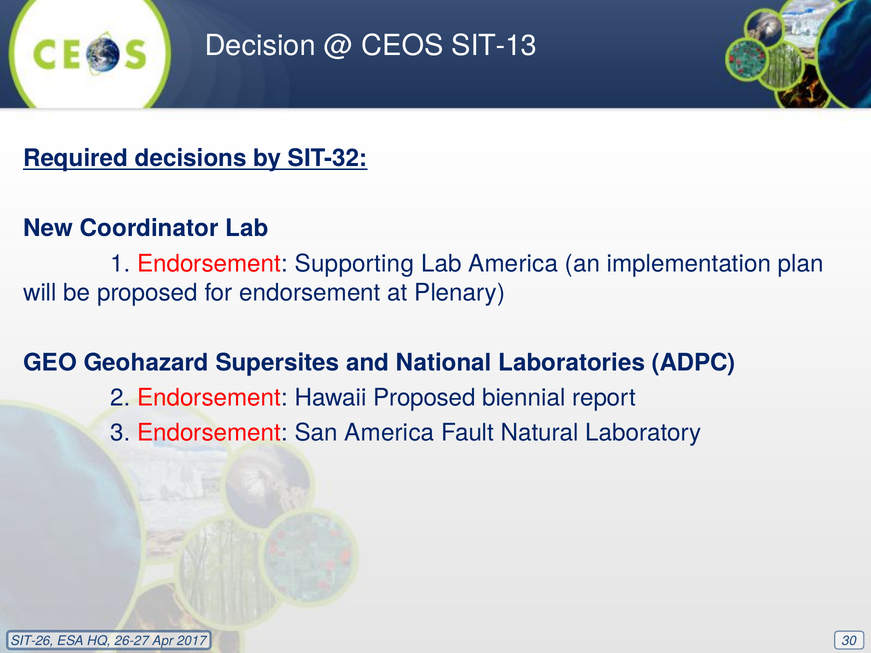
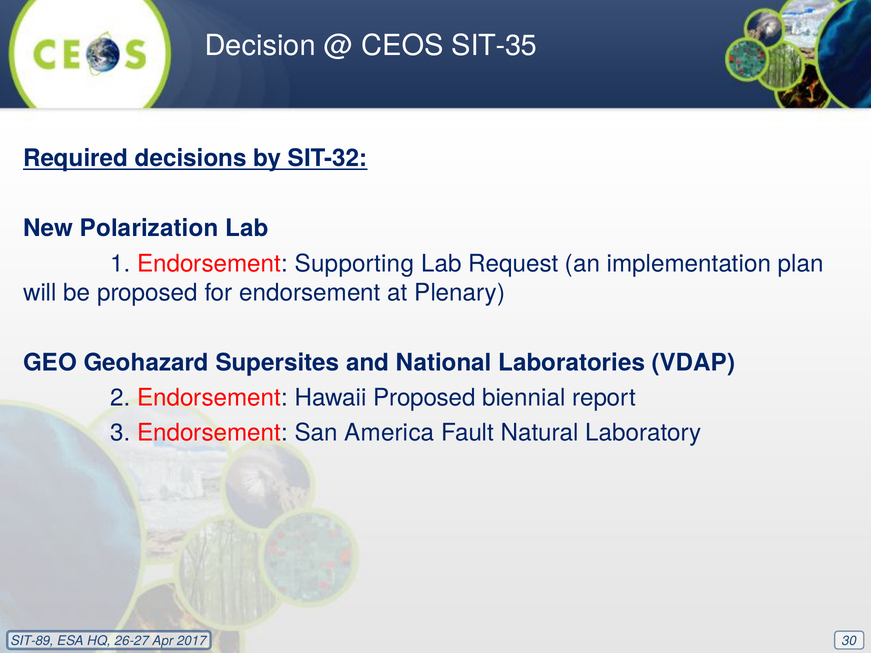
SIT-13: SIT-13 -> SIT-35
Coordinator: Coordinator -> Polarization
Lab America: America -> Request
ADPC: ADPC -> VDAP
SIT-26: SIT-26 -> SIT-89
